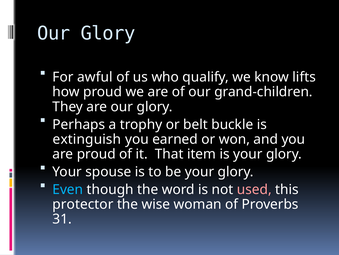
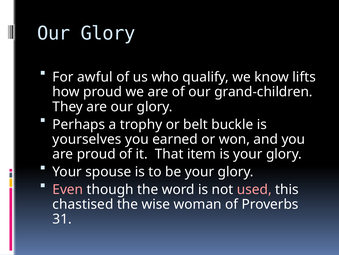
extinguish: extinguish -> yourselves
Even colour: light blue -> pink
protector: protector -> chastised
